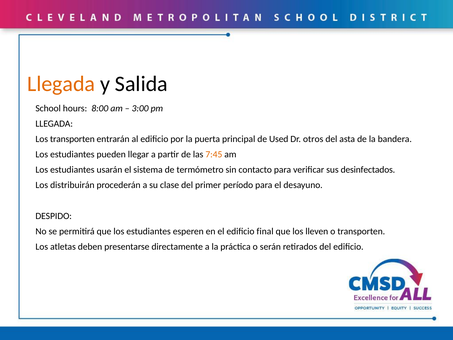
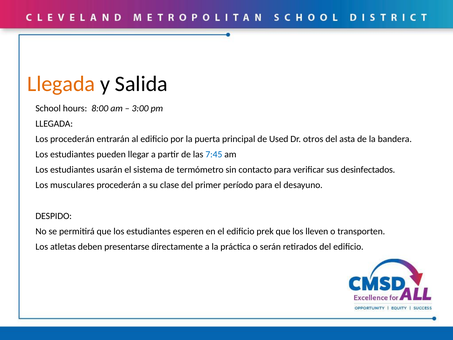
Los transporten: transporten -> procederán
7:45 colour: orange -> blue
distribuirán: distribuirán -> musculares
final: final -> prek
